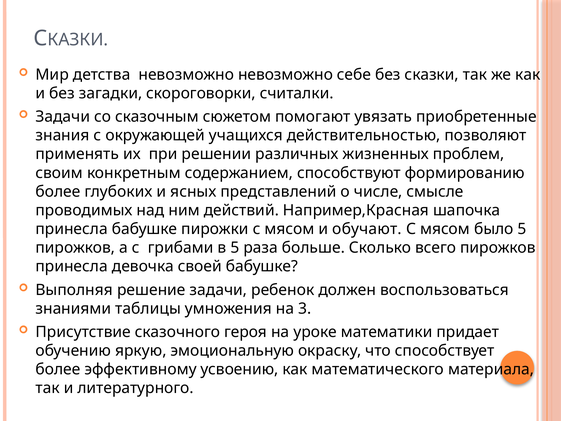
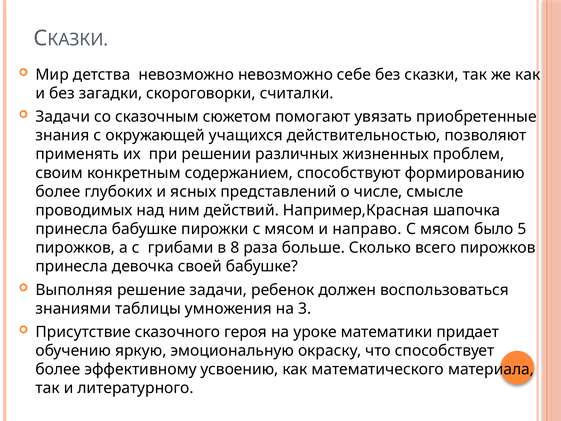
обучают: обучают -> направо
в 5: 5 -> 8
